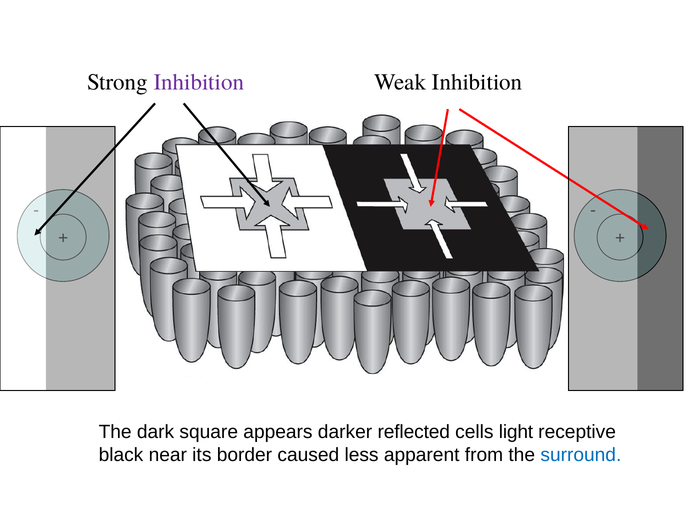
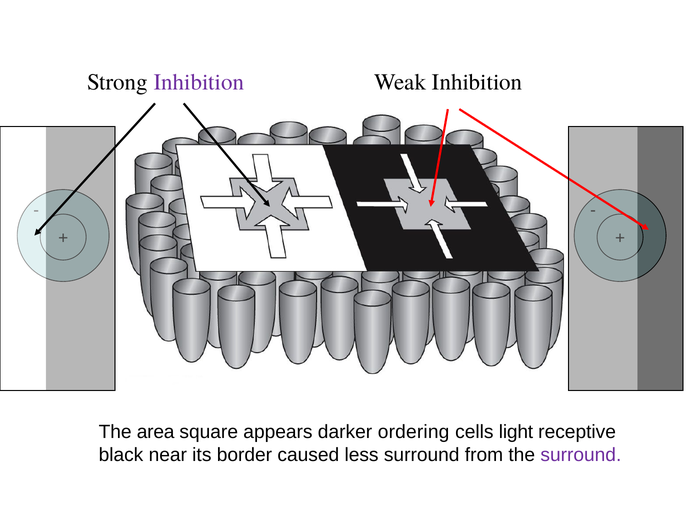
dark: dark -> area
reflected: reflected -> ordering
less apparent: apparent -> surround
surround at (581, 455) colour: blue -> purple
